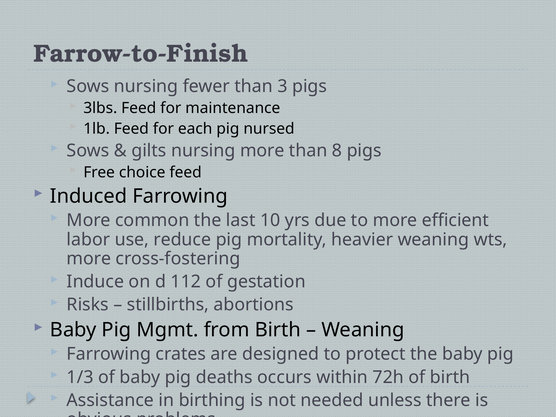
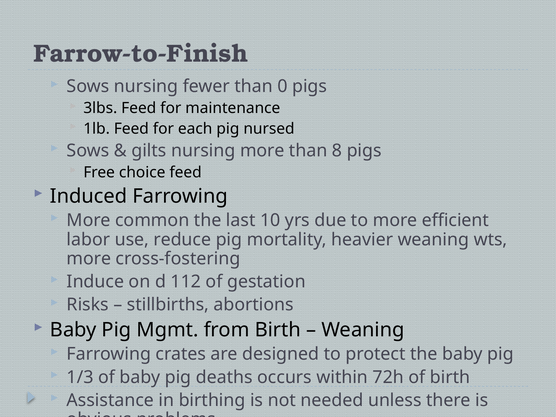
3: 3 -> 0
